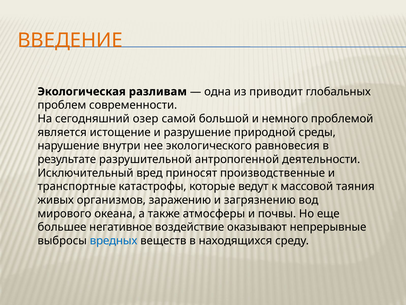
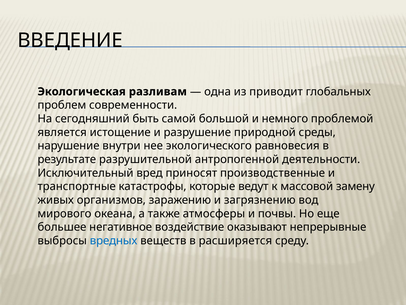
ВВЕДЕНИЕ colour: orange -> black
озер: озер -> быть
таяния: таяния -> замену
находящихся: находящихся -> расширяется
